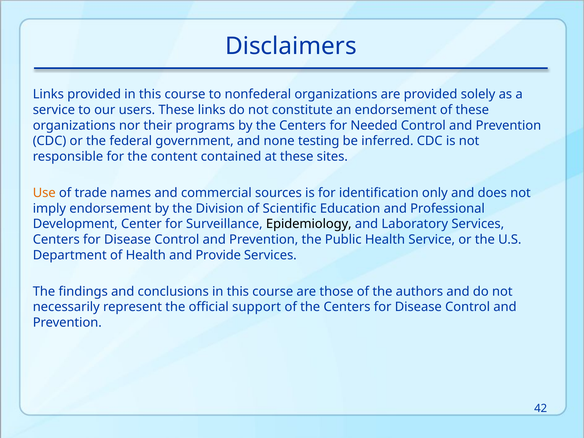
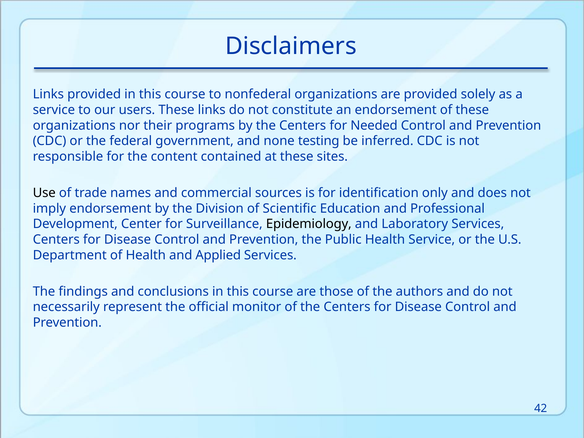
Use colour: orange -> black
Provide: Provide -> Applied
support: support -> monitor
